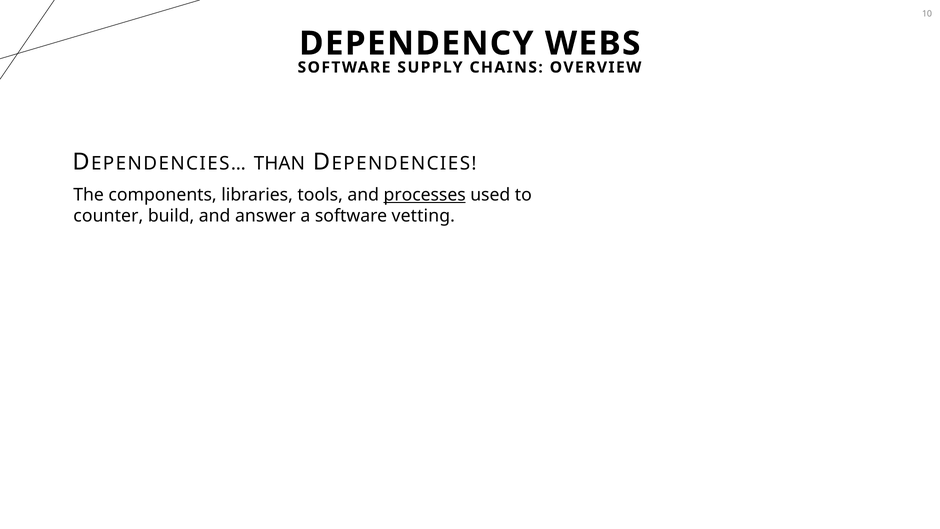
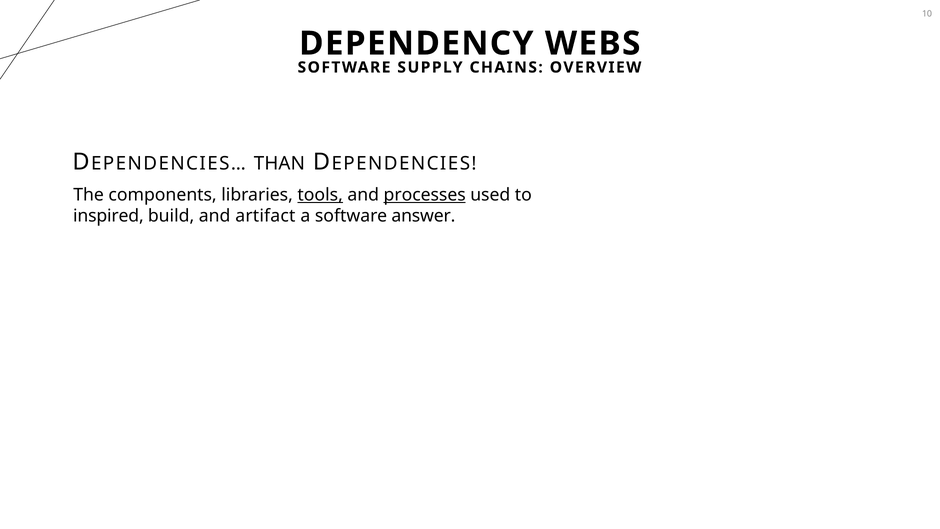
tools underline: none -> present
counter: counter -> inspired
answer: answer -> artifact
vetting: vetting -> answer
